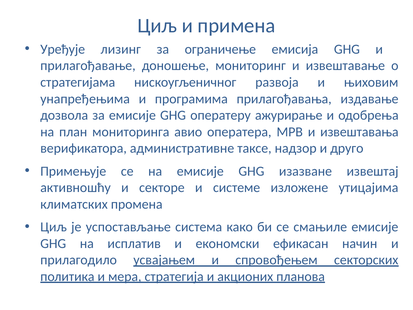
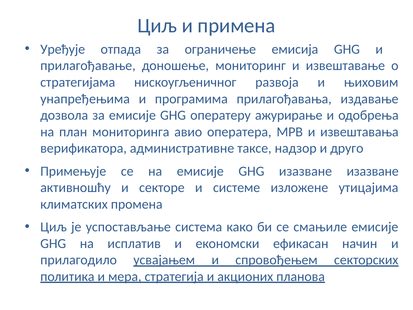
лизинг: лизинг -> отпада
изазване извештај: извештај -> изазване
